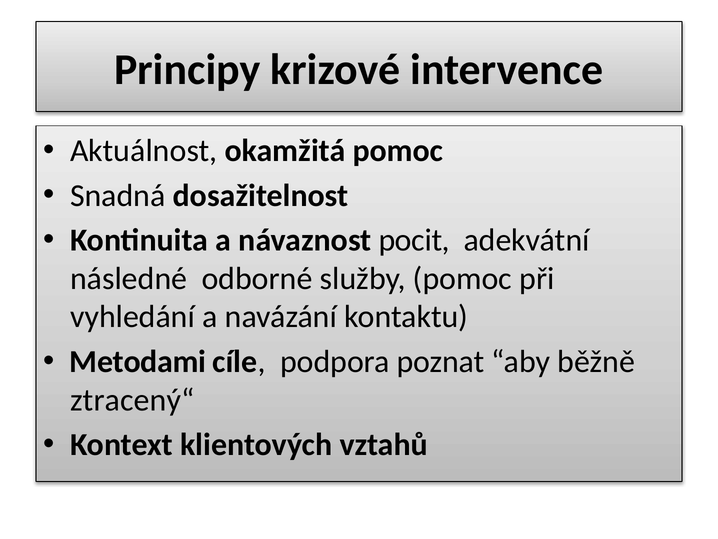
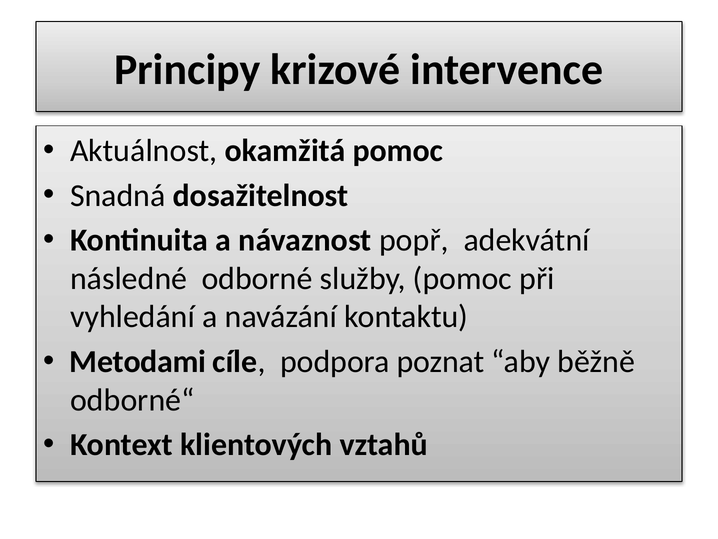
pocit: pocit -> popř
ztracený“: ztracený“ -> odborné“
